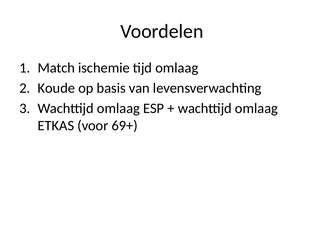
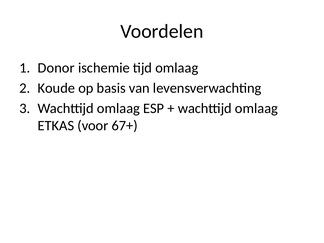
Match: Match -> Donor
69+: 69+ -> 67+
